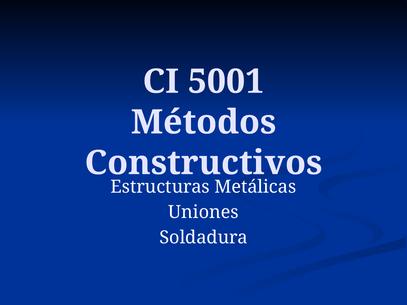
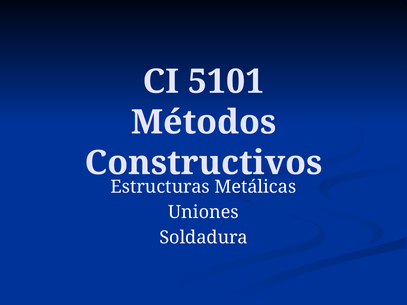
5001: 5001 -> 5101
